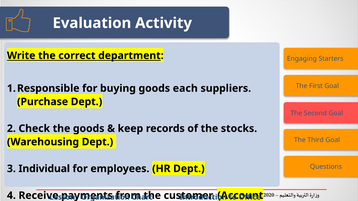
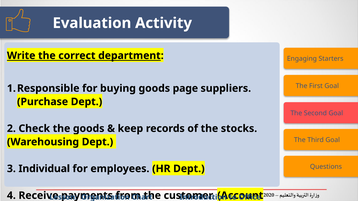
each: each -> page
